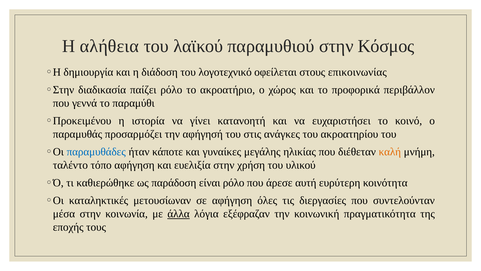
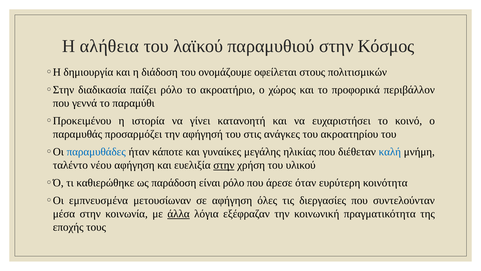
λογοτεχνικό: λογοτεχνικό -> ονομάζουμε
επικοινωνίας: επικοινωνίας -> πολιτισμικών
καλή colour: orange -> blue
τόπο: τόπο -> νέου
στην at (224, 165) underline: none -> present
αυτή: αυτή -> όταν
καταληκτικές: καταληκτικές -> εμπνευσμένα
